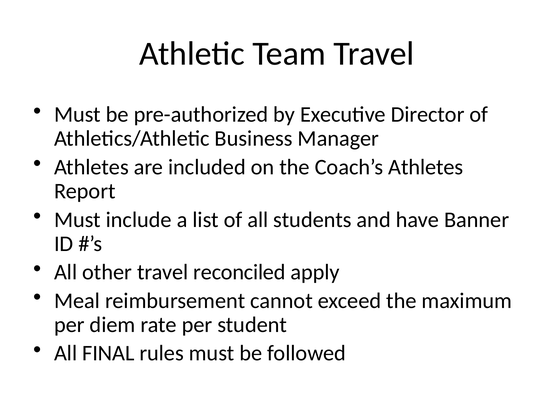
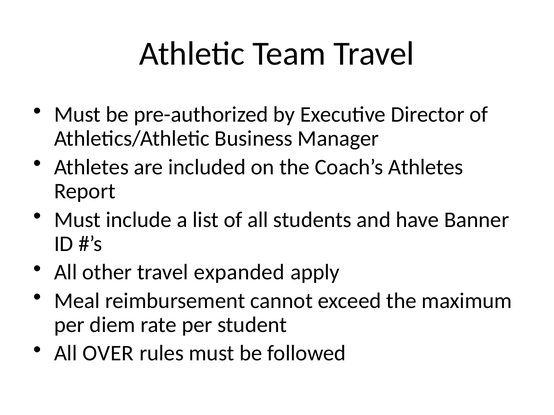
reconciled: reconciled -> expanded
FINAL: FINAL -> OVER
